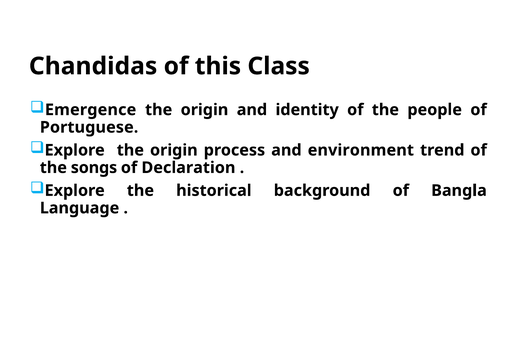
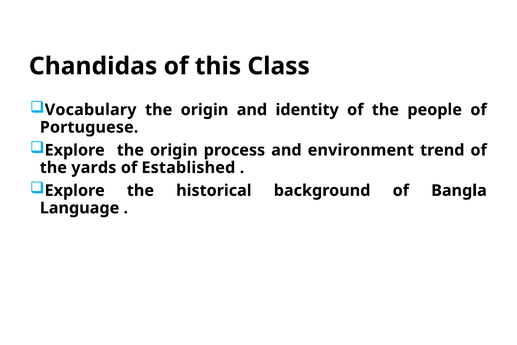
Emergence: Emergence -> Vocabulary
songs: songs -> yards
Declaration: Declaration -> Established
